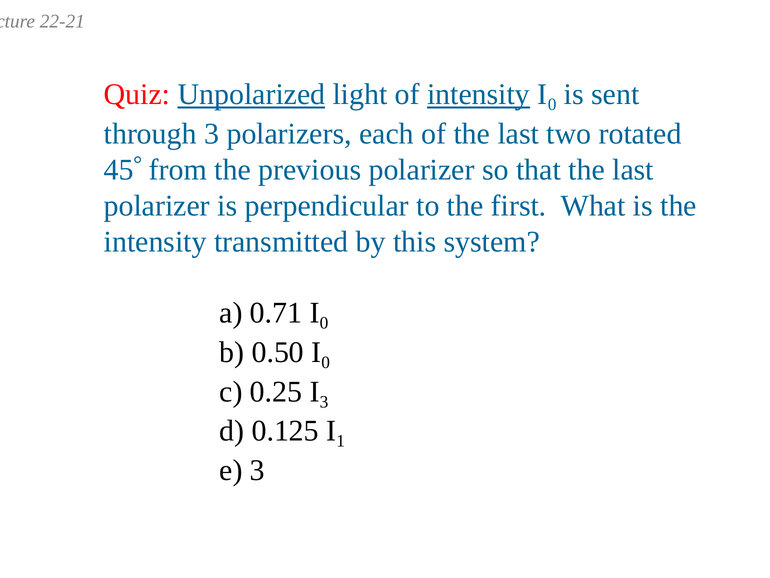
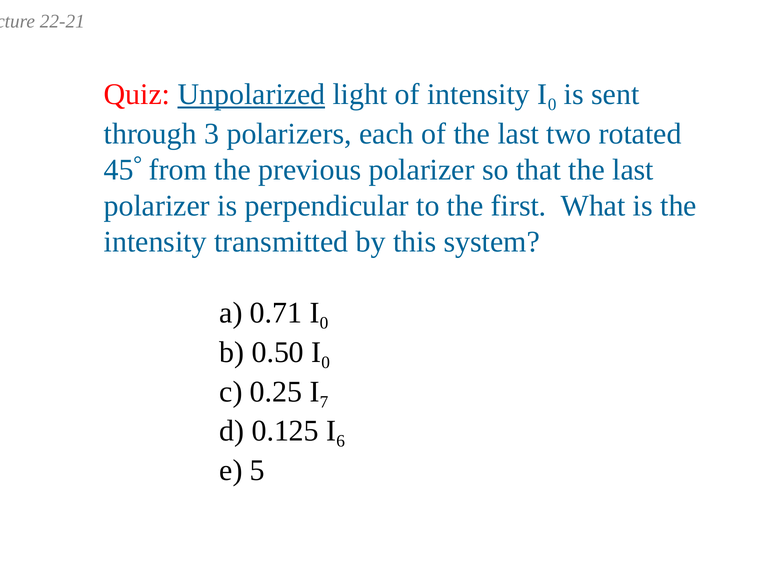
intensity at (479, 94) underline: present -> none
3 at (324, 402): 3 -> 7
1: 1 -> 6
e 3: 3 -> 5
